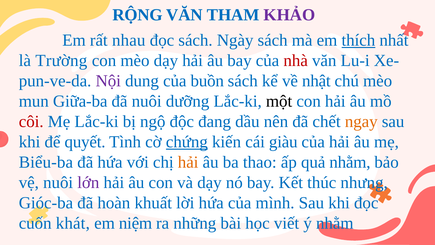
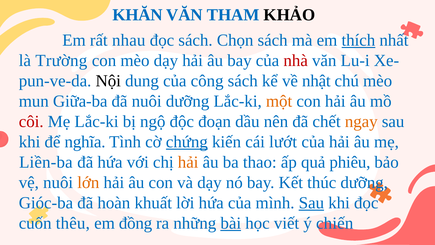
RỘNG: RỘNG -> KHĂN
KHẢO colour: purple -> black
Ngày: Ngày -> Chọn
Nội colour: purple -> black
buồn: buồn -> công
một colour: black -> orange
đang: đang -> đoạn
quyết: quyết -> nghĩa
giàu: giàu -> lướt
Biểu-ba: Biểu-ba -> Liền-ba
quả nhằm: nhằm -> phiêu
lớn colour: purple -> orange
thúc nhưng: nhưng -> dưỡng
Sau at (311, 203) underline: none -> present
khát: khát -> thêu
niệm: niệm -> đồng
bài underline: none -> present
ý nhằm: nhằm -> chiến
